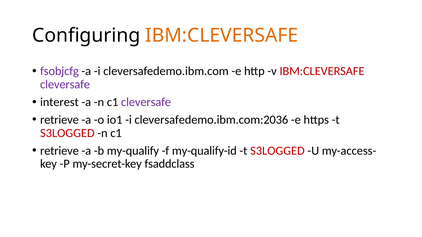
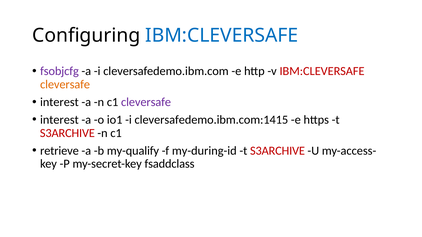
IBM:CLEVERSAFE at (222, 35) colour: orange -> blue
cleversafe at (65, 85) colour: purple -> orange
retrieve at (59, 120): retrieve -> interest
cleversafedemo.ibm.com:2036: cleversafedemo.ibm.com:2036 -> cleversafedemo.ibm.com:1415
S3LOGGED at (67, 133): S3LOGGED -> S3ARCHIVE
my-qualify-id: my-qualify-id -> my-during-id
S3LOGGED at (277, 151): S3LOGGED -> S3ARCHIVE
